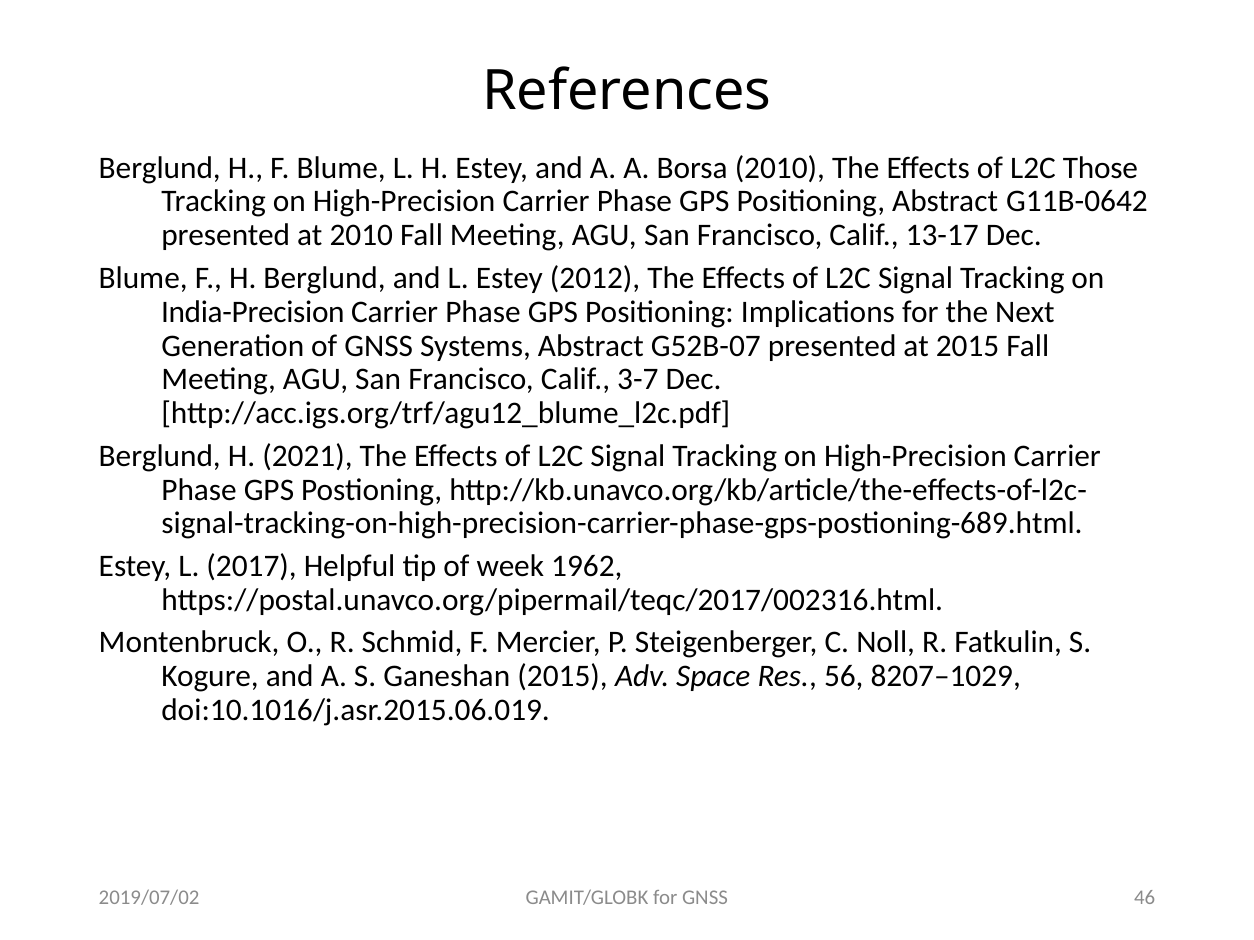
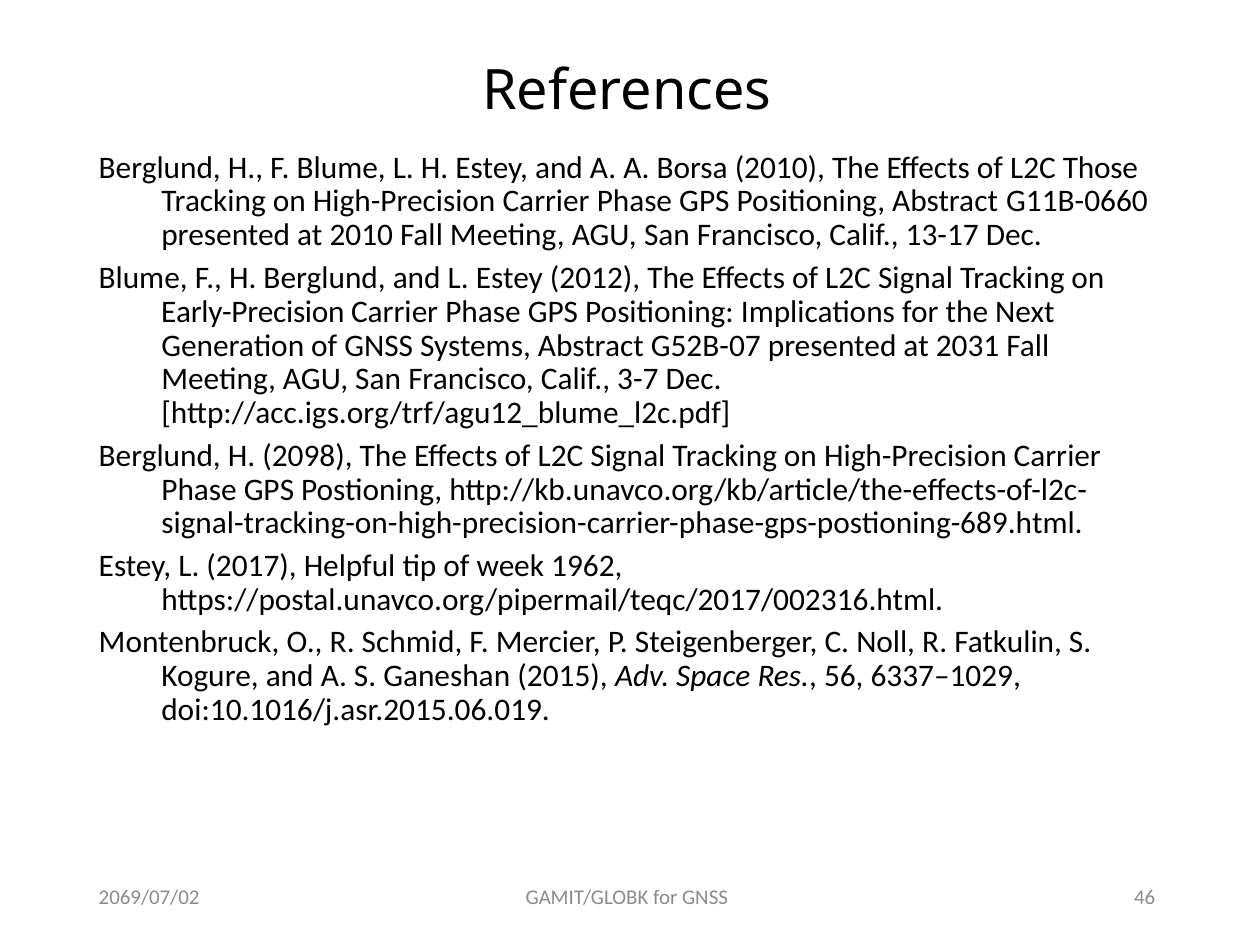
G11B-0642: G11B-0642 -> G11B-0660
India-Precision: India-Precision -> Early-Precision
at 2015: 2015 -> 2031
2021: 2021 -> 2098
8207–1029: 8207–1029 -> 6337–1029
2019/07/02: 2019/07/02 -> 2069/07/02
